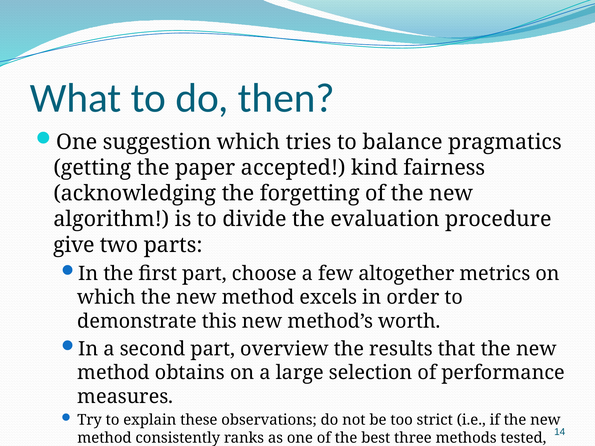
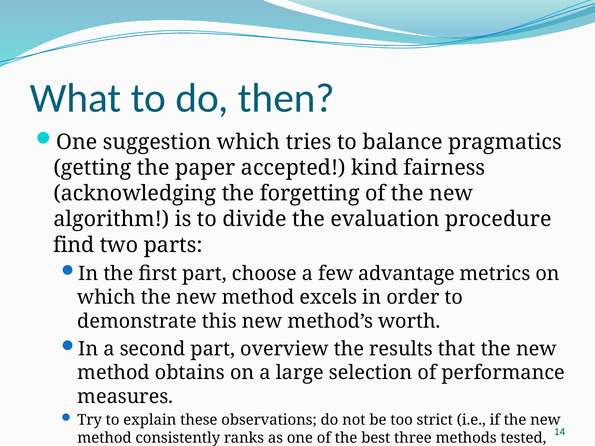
give: give -> find
altogether: altogether -> advantage
